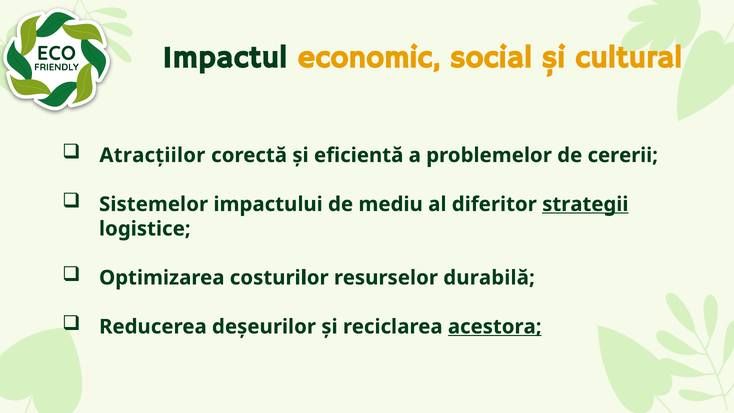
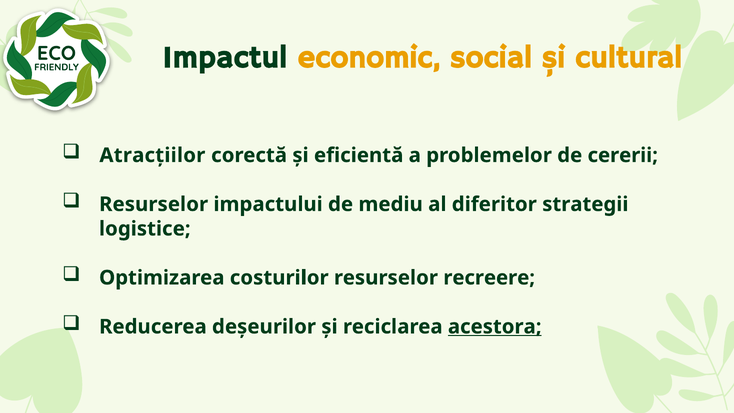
Sistemelor at (154, 204): Sistemelor -> Resurselor
strategii underline: present -> none
durabilă: durabilă -> recreere
